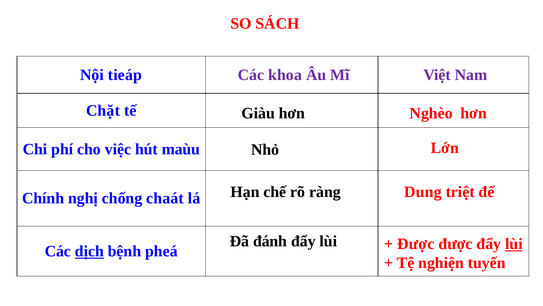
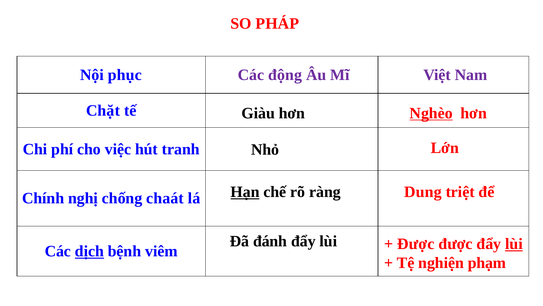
SÁCH: SÁCH -> PHÁP
tieáp: tieáp -> phục
khoa: khoa -> động
Nghèo underline: none -> present
maùu: maùu -> tranh
Hạn underline: none -> present
pheá: pheá -> viêm
tuyến: tuyến -> phạm
